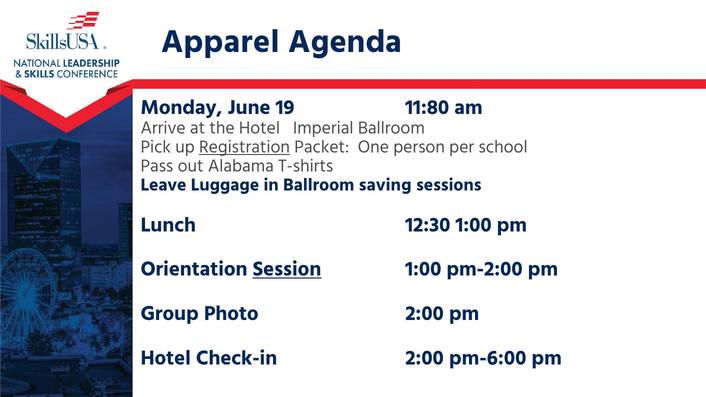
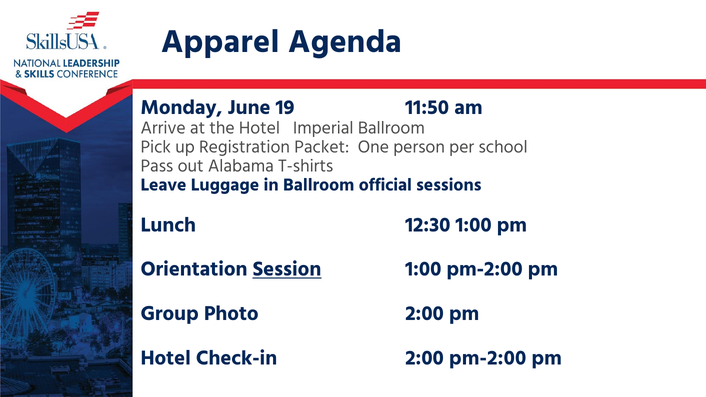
11:80: 11:80 -> 11:50
Registration underline: present -> none
saving: saving -> official
2:00 pm-6:00: pm-6:00 -> pm-2:00
